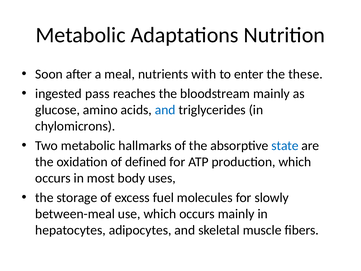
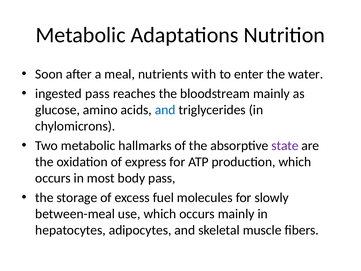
these: these -> water
state colour: blue -> purple
defined: defined -> express
body uses: uses -> pass
